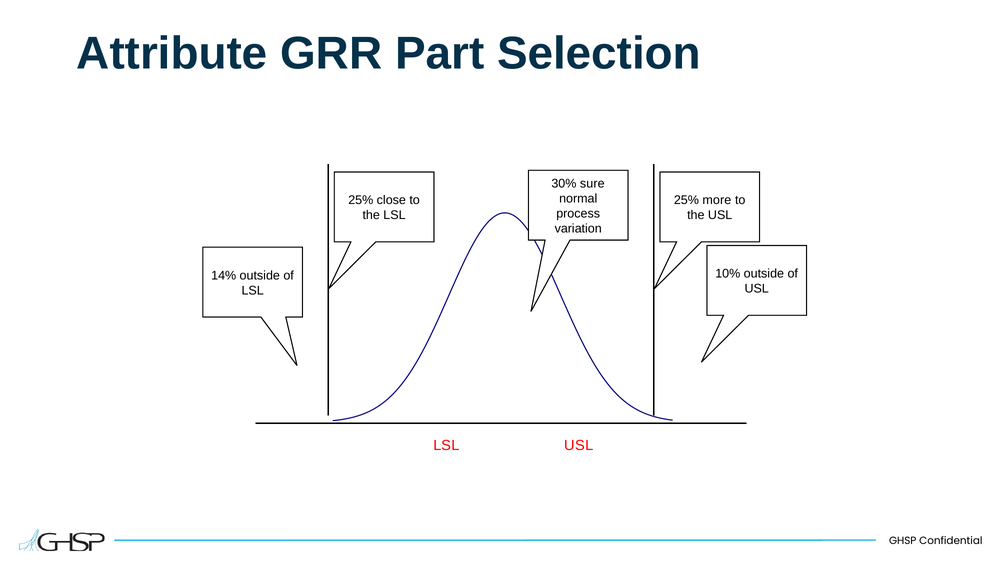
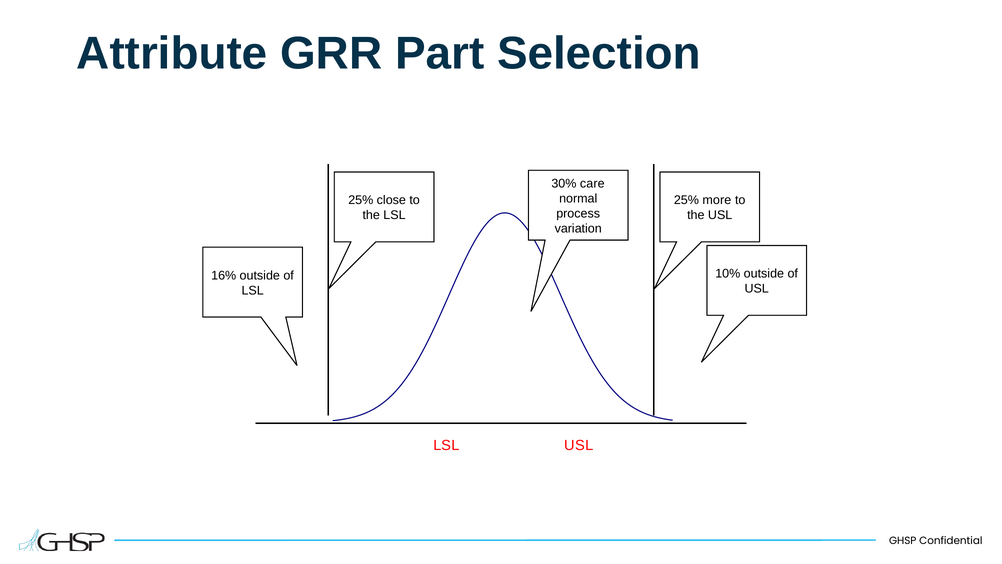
sure: sure -> care
14%: 14% -> 16%
